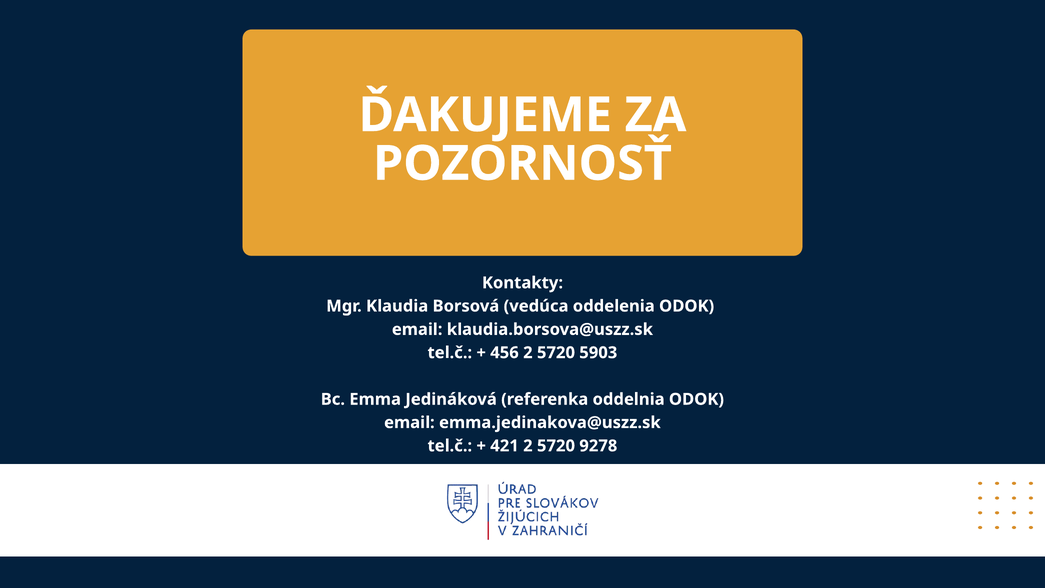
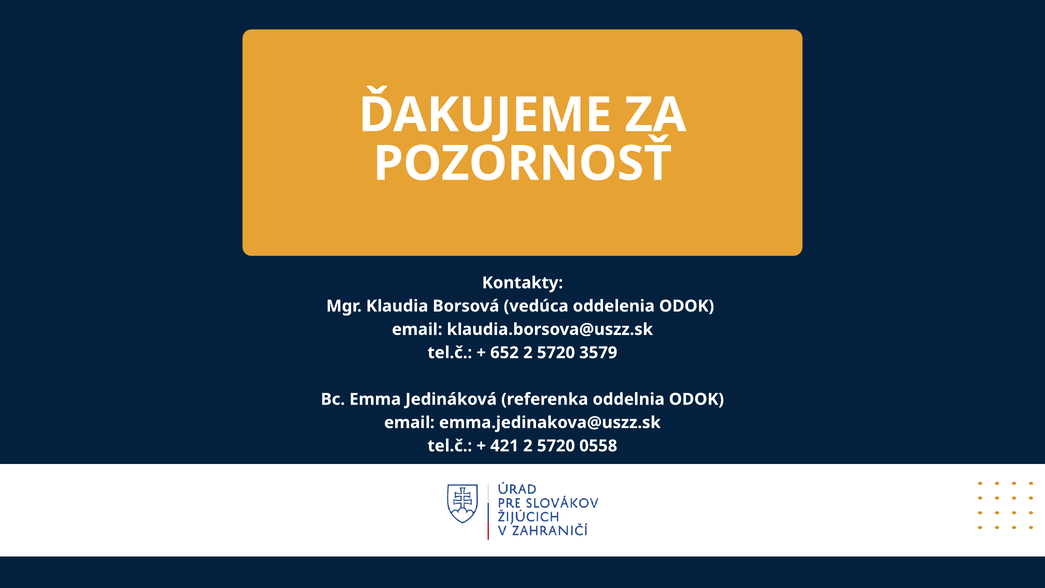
456: 456 -> 652
5903: 5903 -> 3579
9278: 9278 -> 0558
